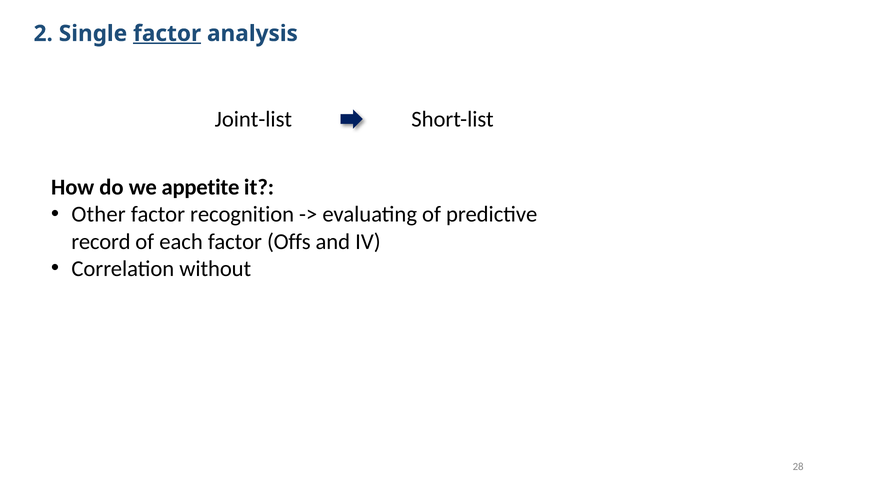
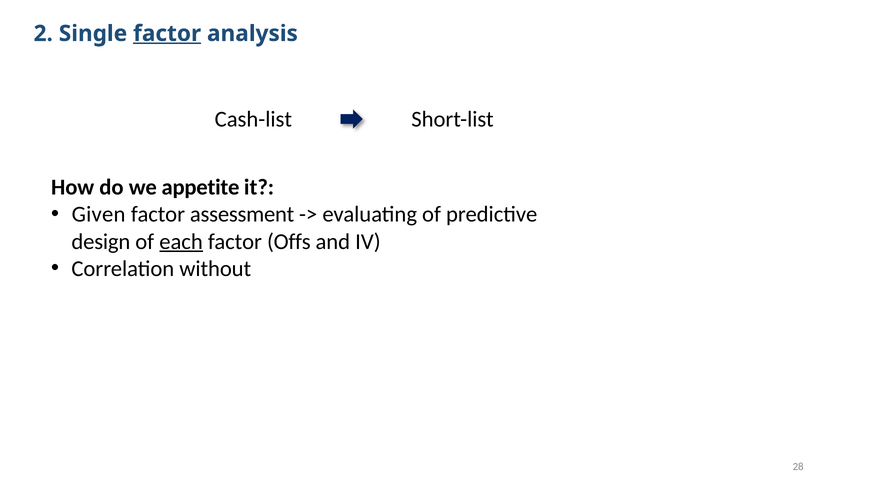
Joint-list: Joint-list -> Cash-list
Other: Other -> Given
recognition: recognition -> assessment
record: record -> design
each underline: none -> present
